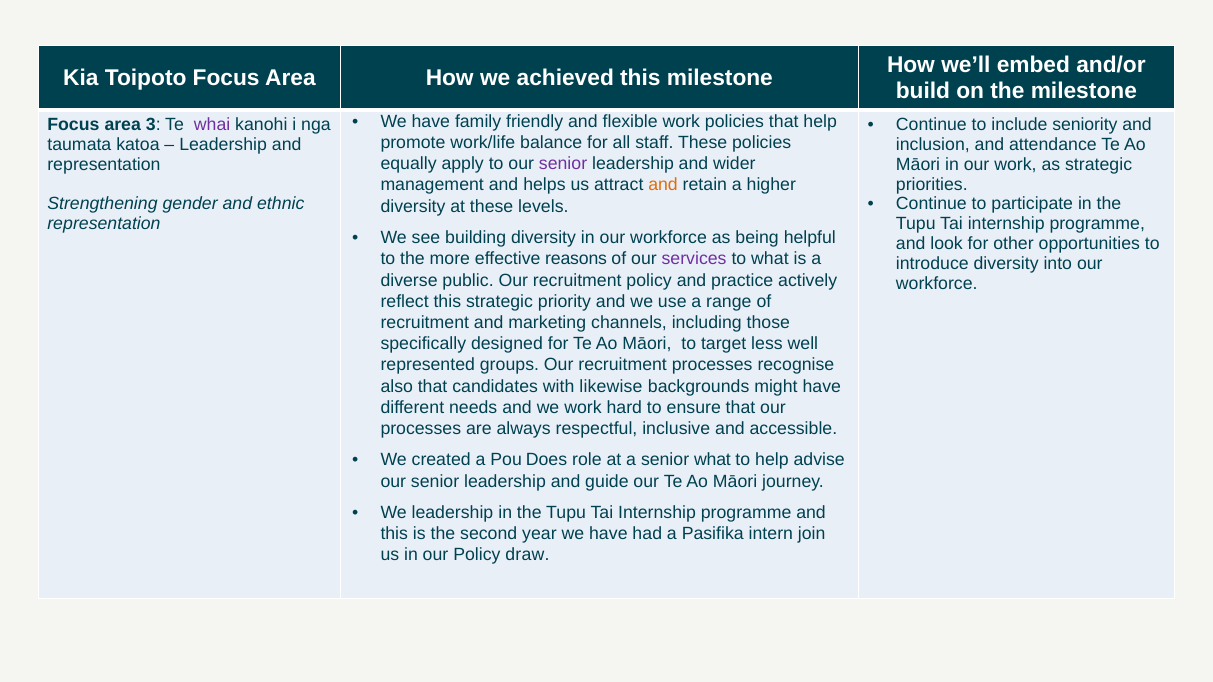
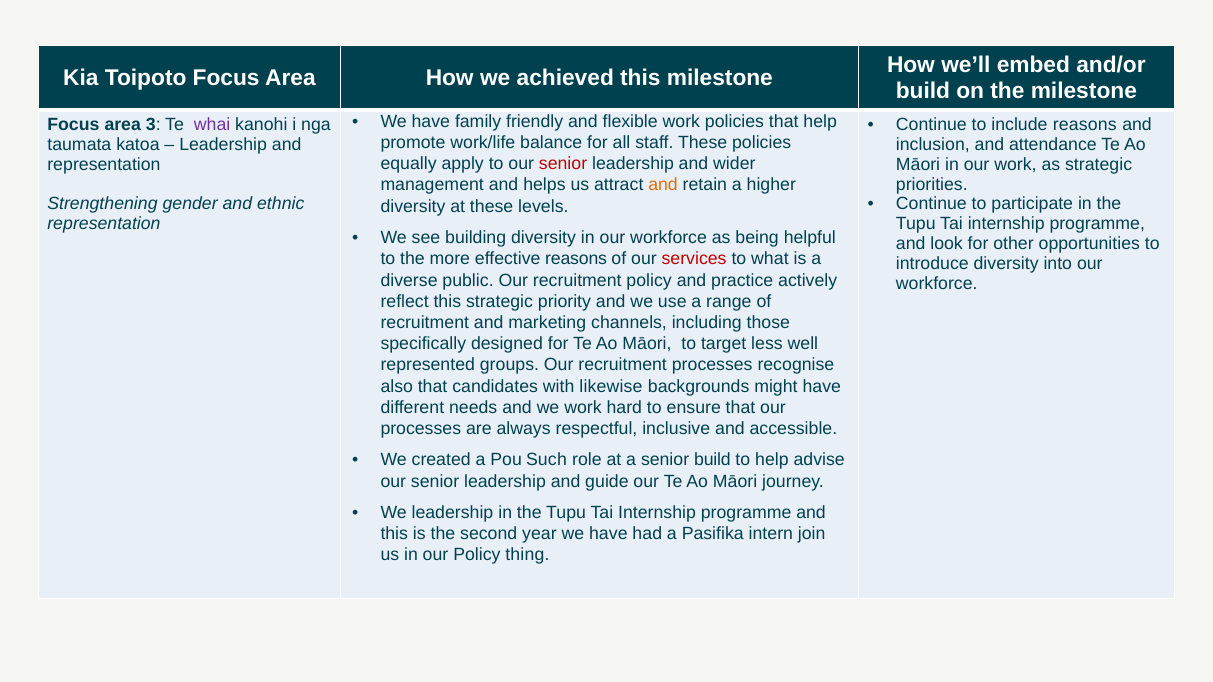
include seniority: seniority -> reasons
senior at (563, 164) colour: purple -> red
services colour: purple -> red
Does: Does -> Such
senior what: what -> build
draw: draw -> thing
